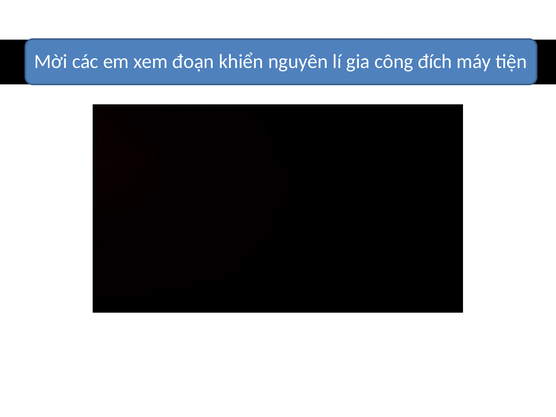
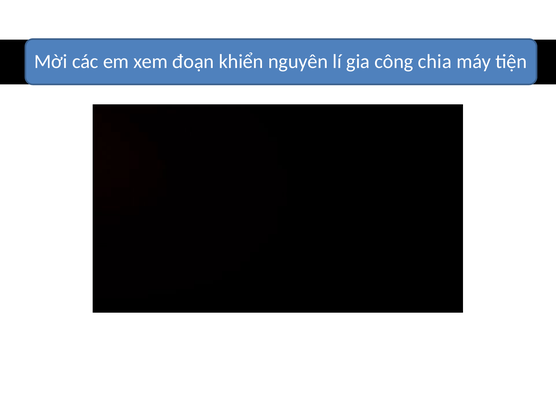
đích: đích -> chia
